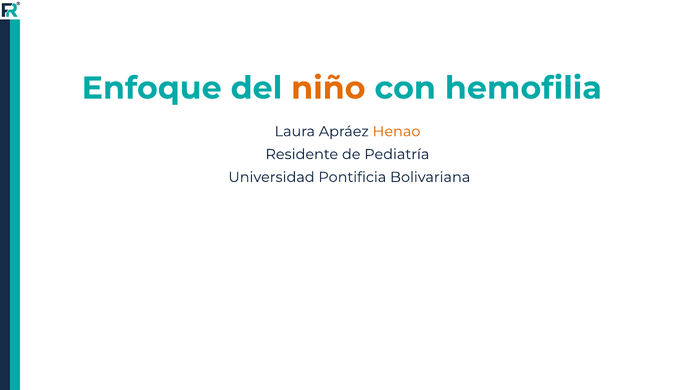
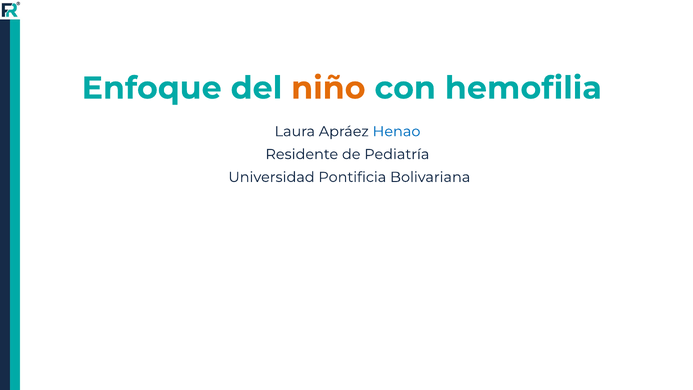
Henao colour: orange -> blue
